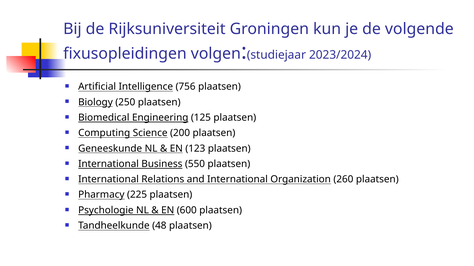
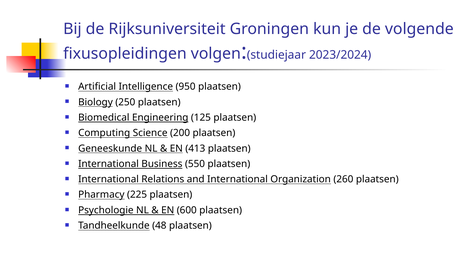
756: 756 -> 950
123: 123 -> 413
